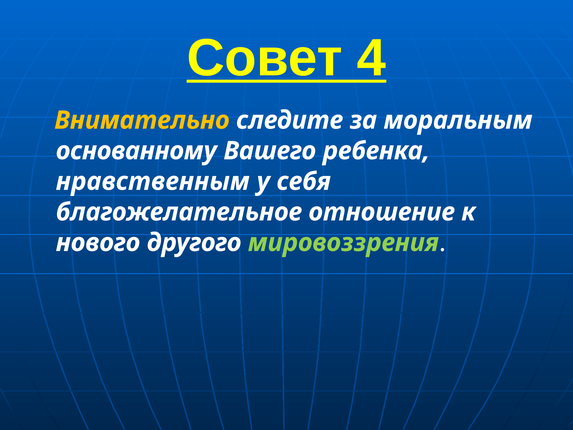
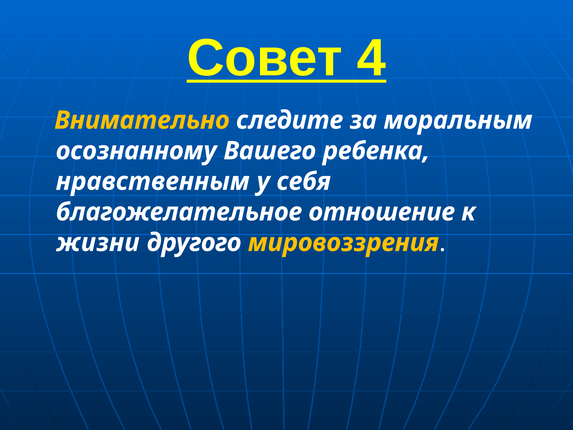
основанному: основанному -> осознанному
нового: нового -> жизни
мировоззрения colour: light green -> yellow
